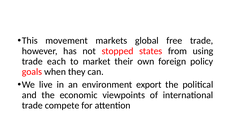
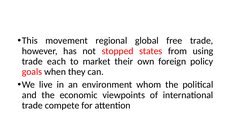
markets: markets -> regional
export: export -> whom
